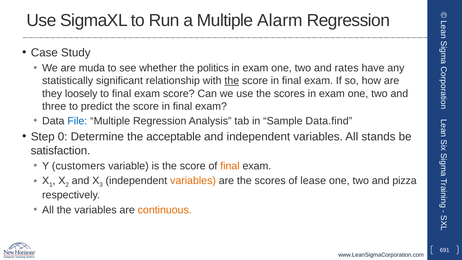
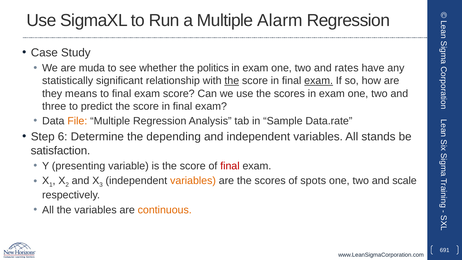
exam at (319, 81) underline: none -> present
loosely: loosely -> means
File colour: blue -> orange
Data.find: Data.find -> Data.rate
0: 0 -> 6
acceptable: acceptable -> depending
customers: customers -> presenting
final at (230, 166) colour: orange -> red
lease: lease -> spots
pizza: pizza -> scale
